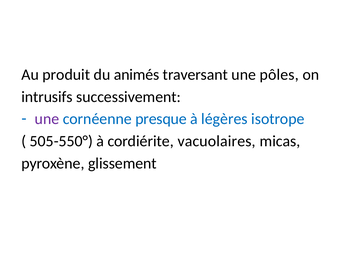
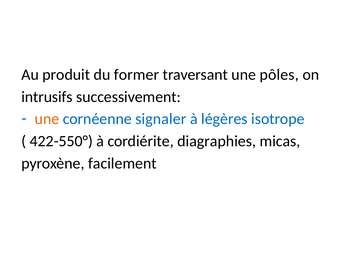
animés: animés -> former
une at (47, 119) colour: purple -> orange
presque: presque -> signaler
505-550°: 505-550° -> 422-550°
vacuolaires: vacuolaires -> diagraphies
glissement: glissement -> facilement
